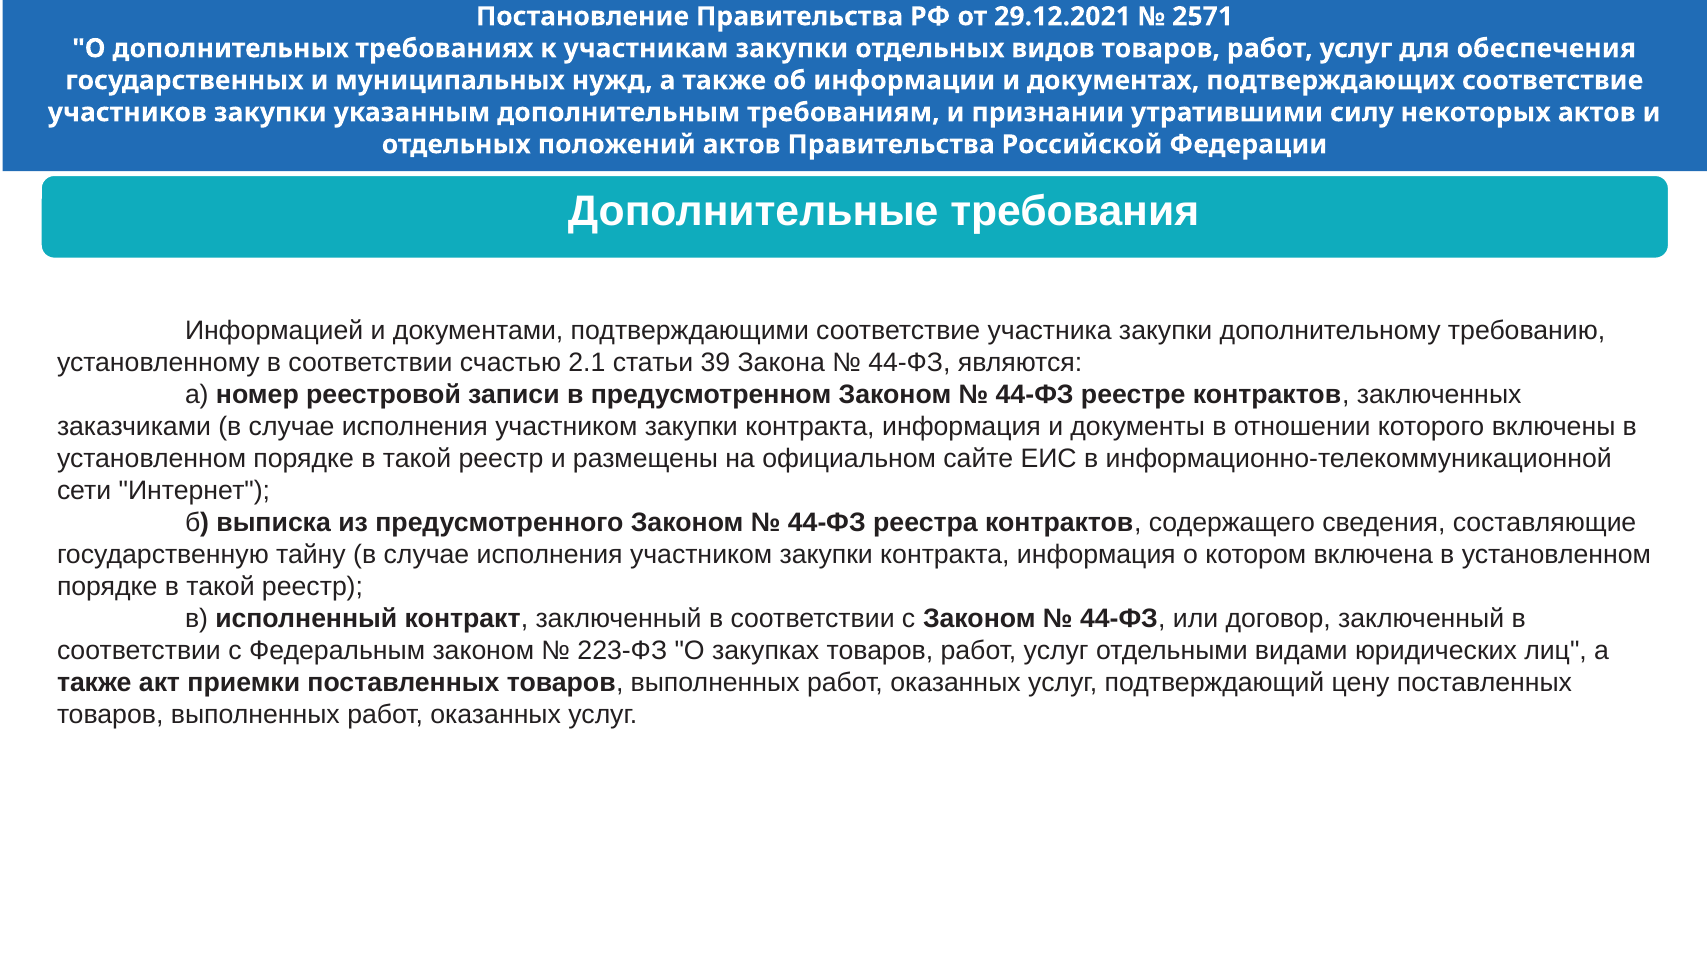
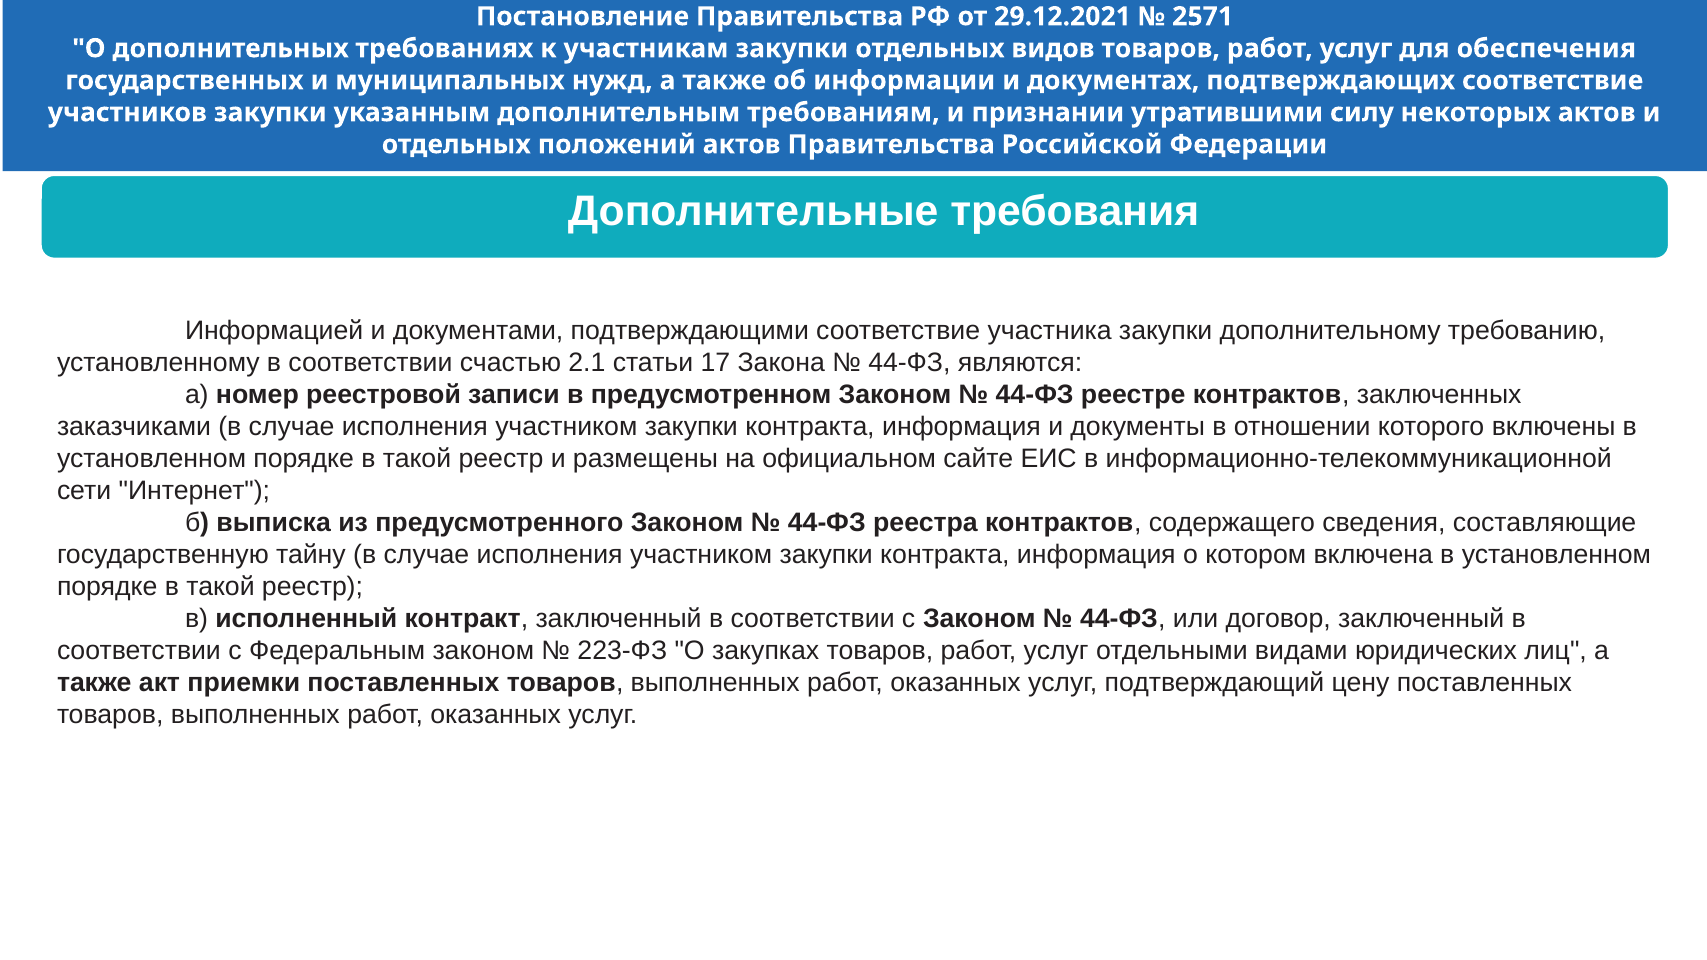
39: 39 -> 17
